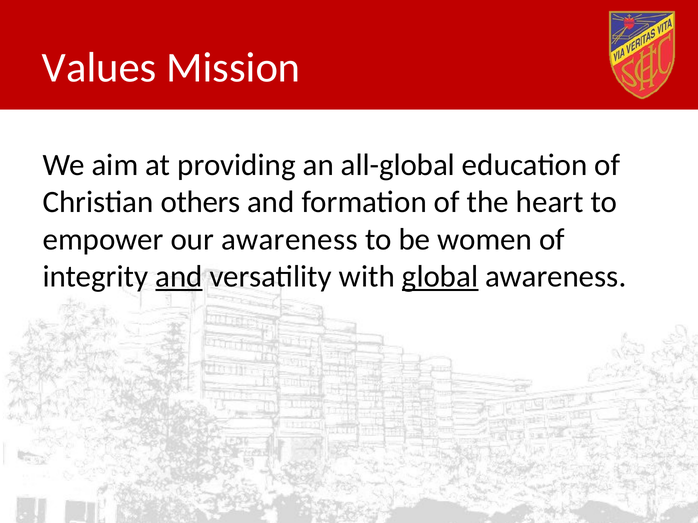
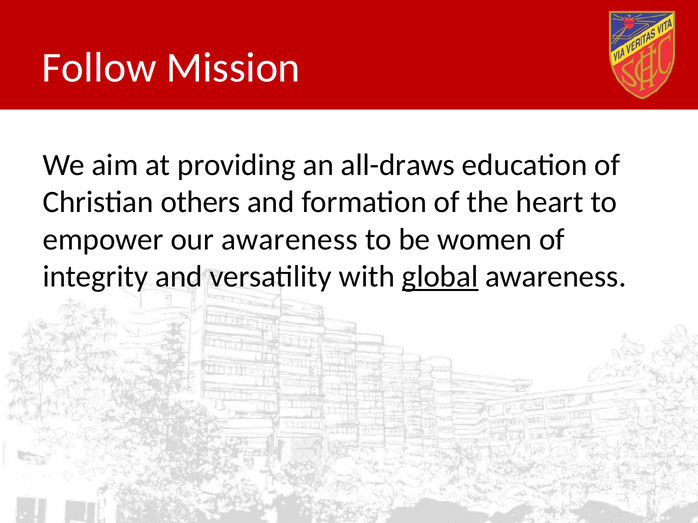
Values: Values -> Follow
all-global: all-global -> all-draws
and at (179, 277) underline: present -> none
